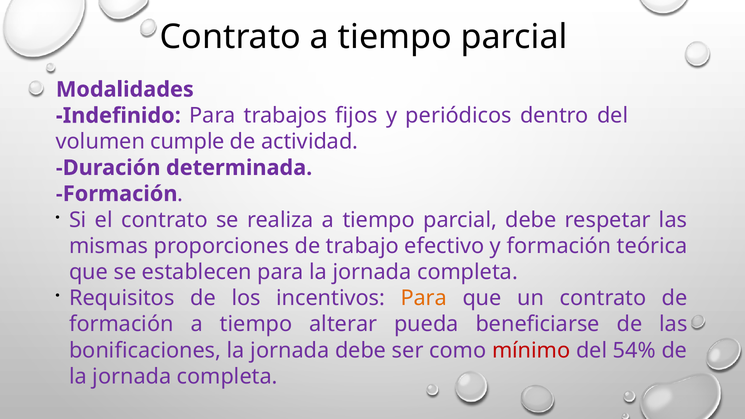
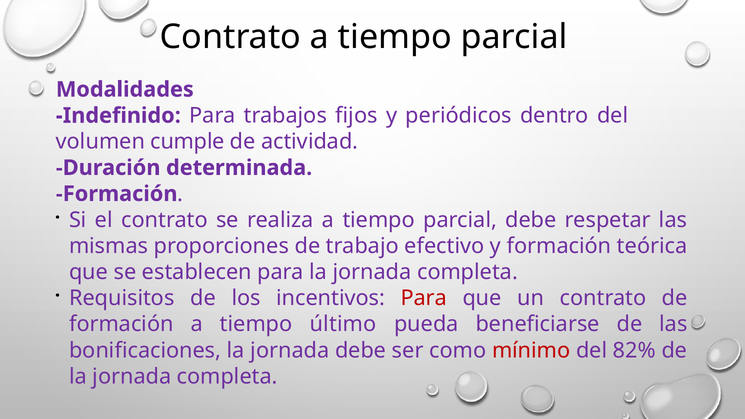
Para at (424, 298) colour: orange -> red
alterar: alterar -> último
54%: 54% -> 82%
